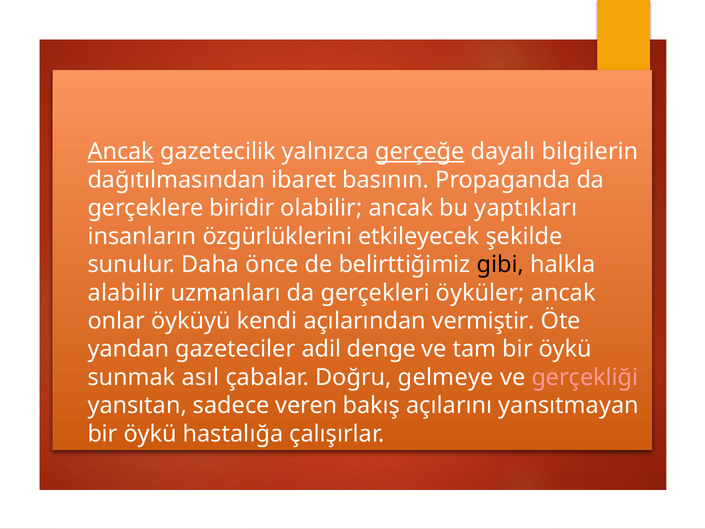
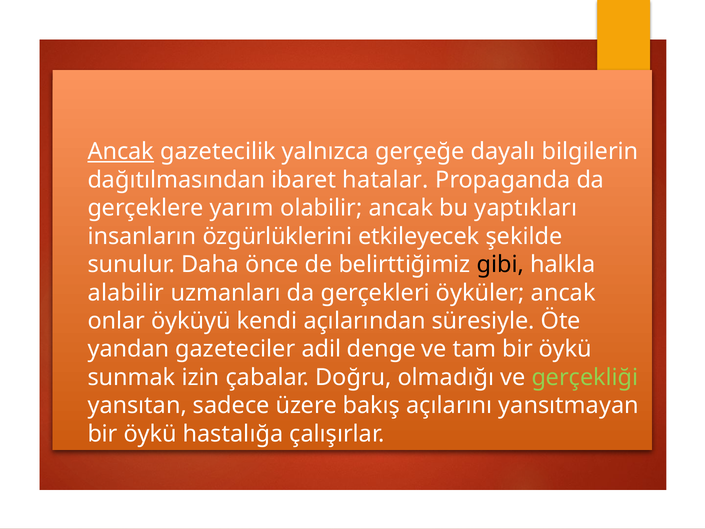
gerçeğe underline: present -> none
basının: basının -> hatalar
biridir: biridir -> yarım
vermiştir: vermiştir -> süresiyle
asıl: asıl -> izin
gelmeye: gelmeye -> olmadığı
gerçekliği colour: pink -> light green
veren: veren -> üzere
